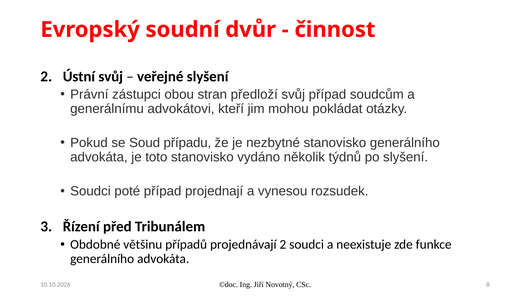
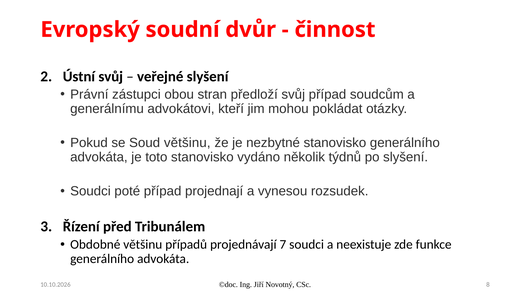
Soud případu: případu -> většinu
projednávají 2: 2 -> 7
